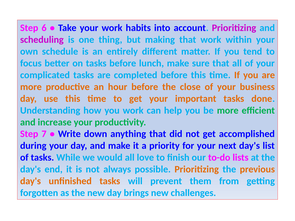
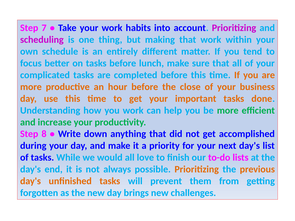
6: 6 -> 7
7: 7 -> 8
